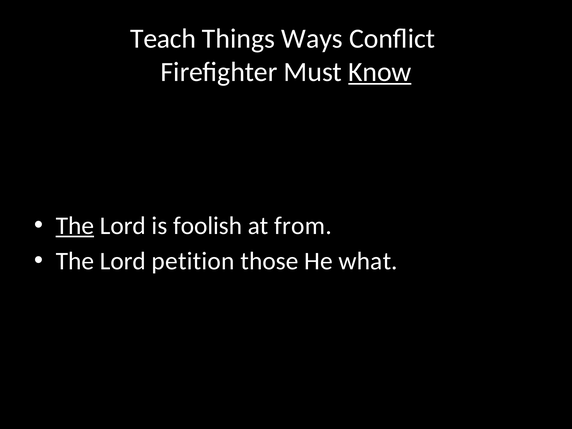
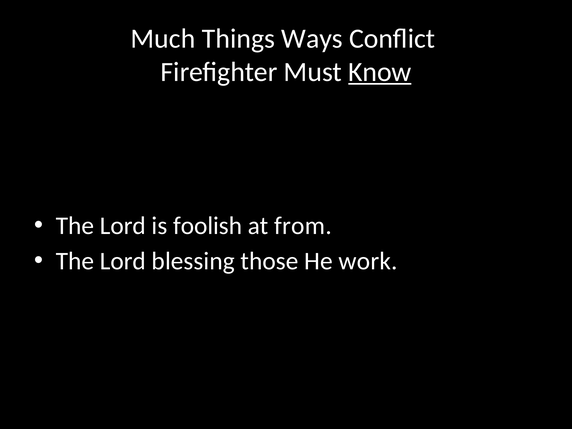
Teach: Teach -> Much
The at (75, 226) underline: present -> none
petition: petition -> blessing
what: what -> work
